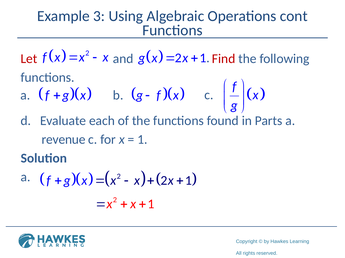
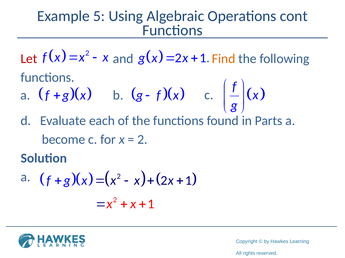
3: 3 -> 5
Find colour: red -> orange
revenue: revenue -> become
1 at (142, 140): 1 -> 2
